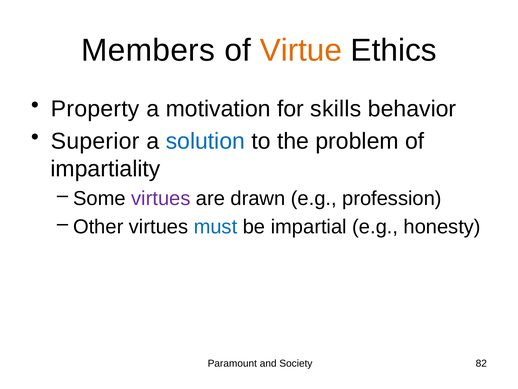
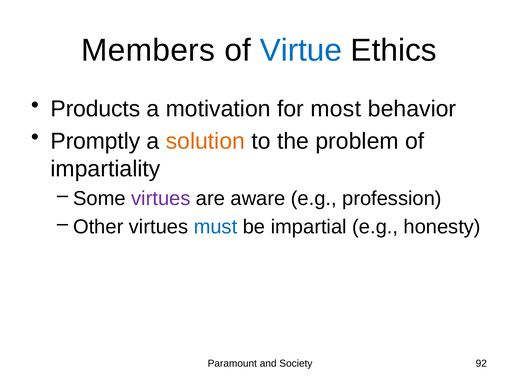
Virtue colour: orange -> blue
Property: Property -> Products
skills: skills -> most
Superior: Superior -> Promptly
solution colour: blue -> orange
drawn: drawn -> aware
82: 82 -> 92
